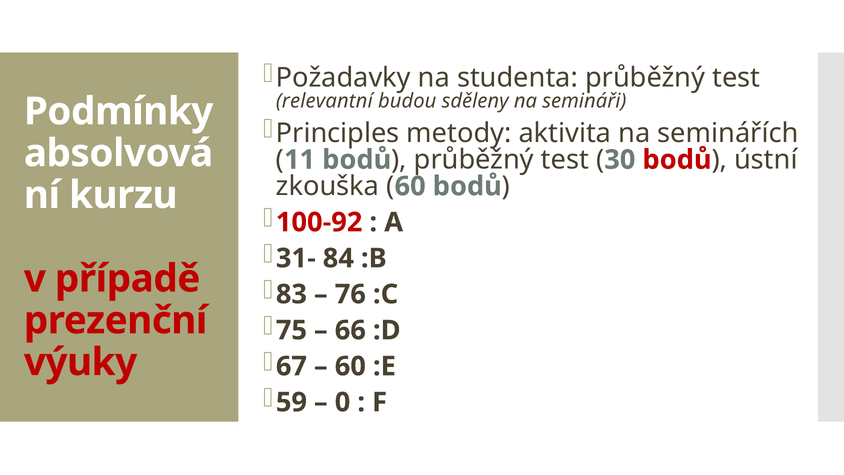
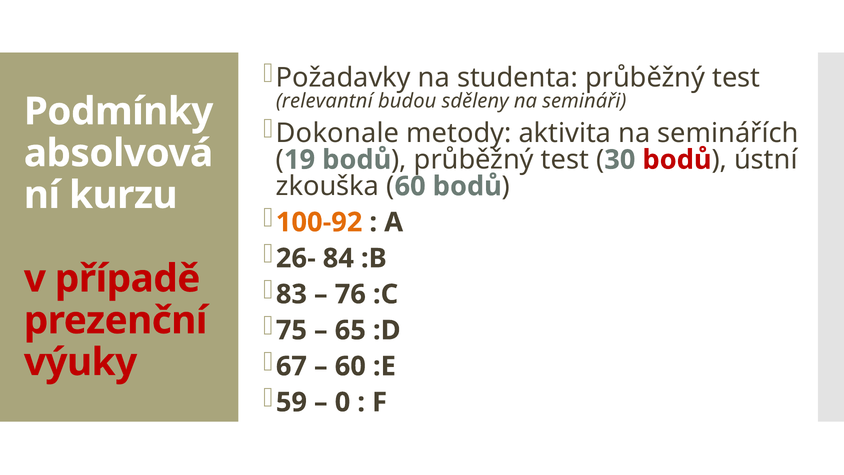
Principles: Principles -> Dokonale
11: 11 -> 19
100-92 colour: red -> orange
31-: 31- -> 26-
66: 66 -> 65
